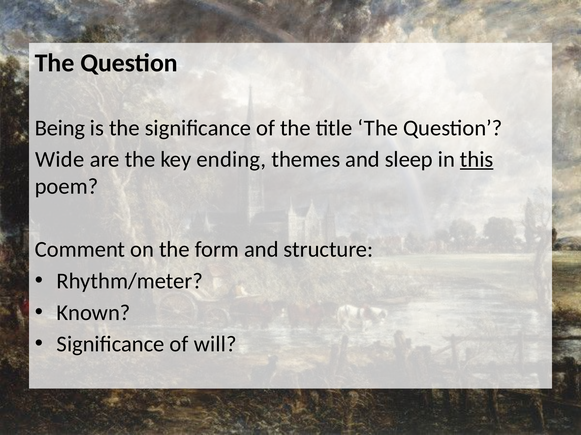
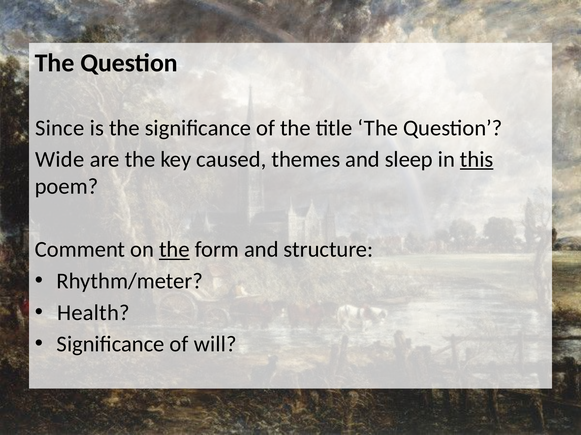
Being: Being -> Since
ending: ending -> caused
the at (174, 250) underline: none -> present
Known: Known -> Health
